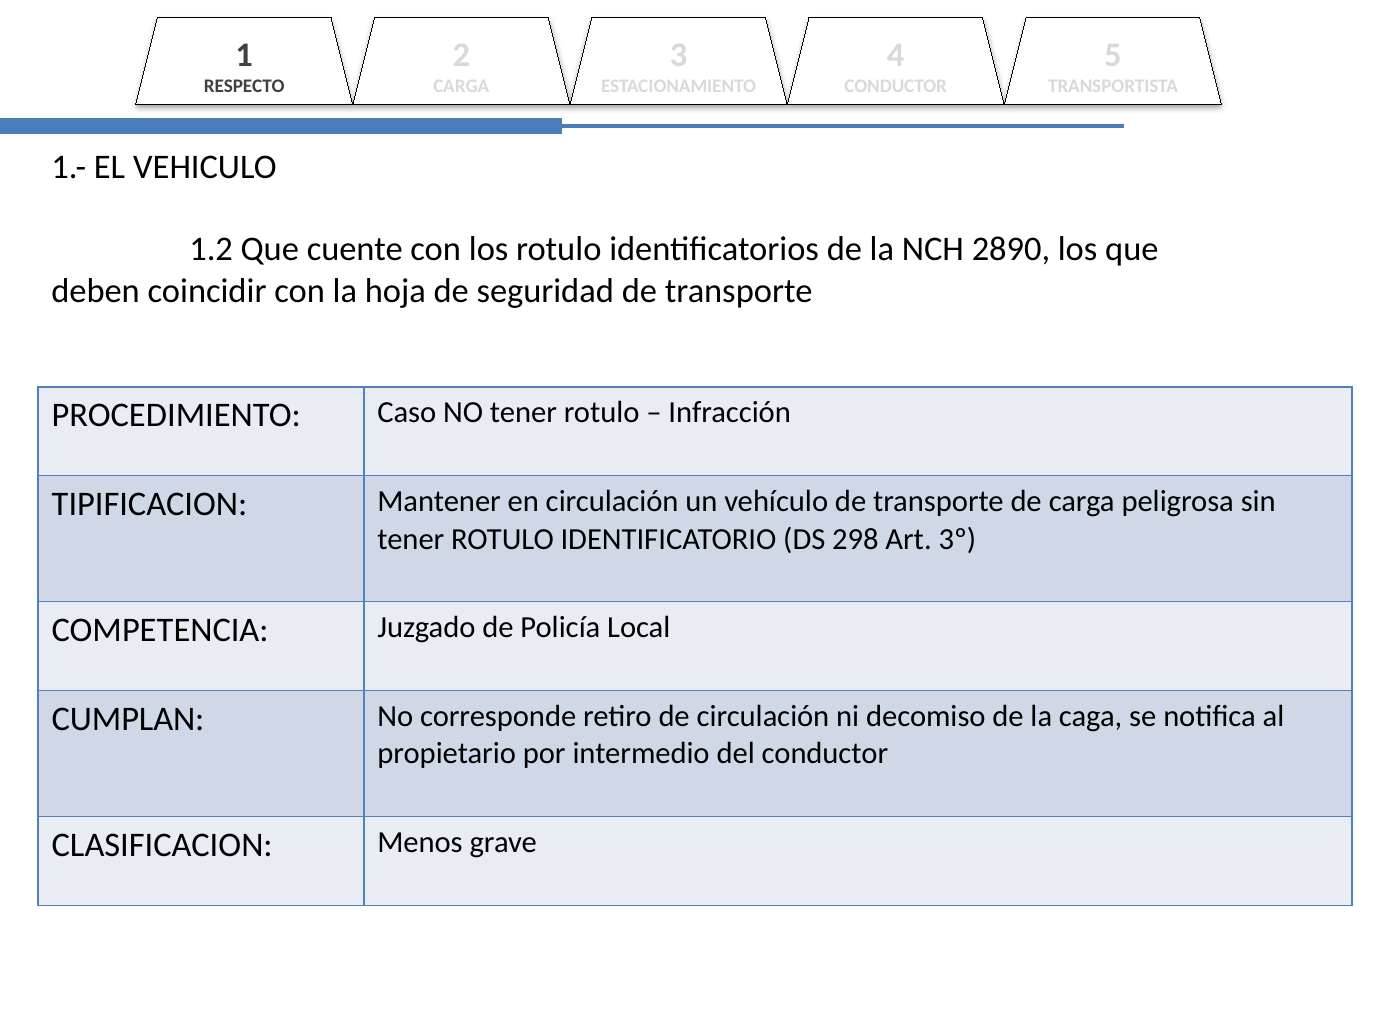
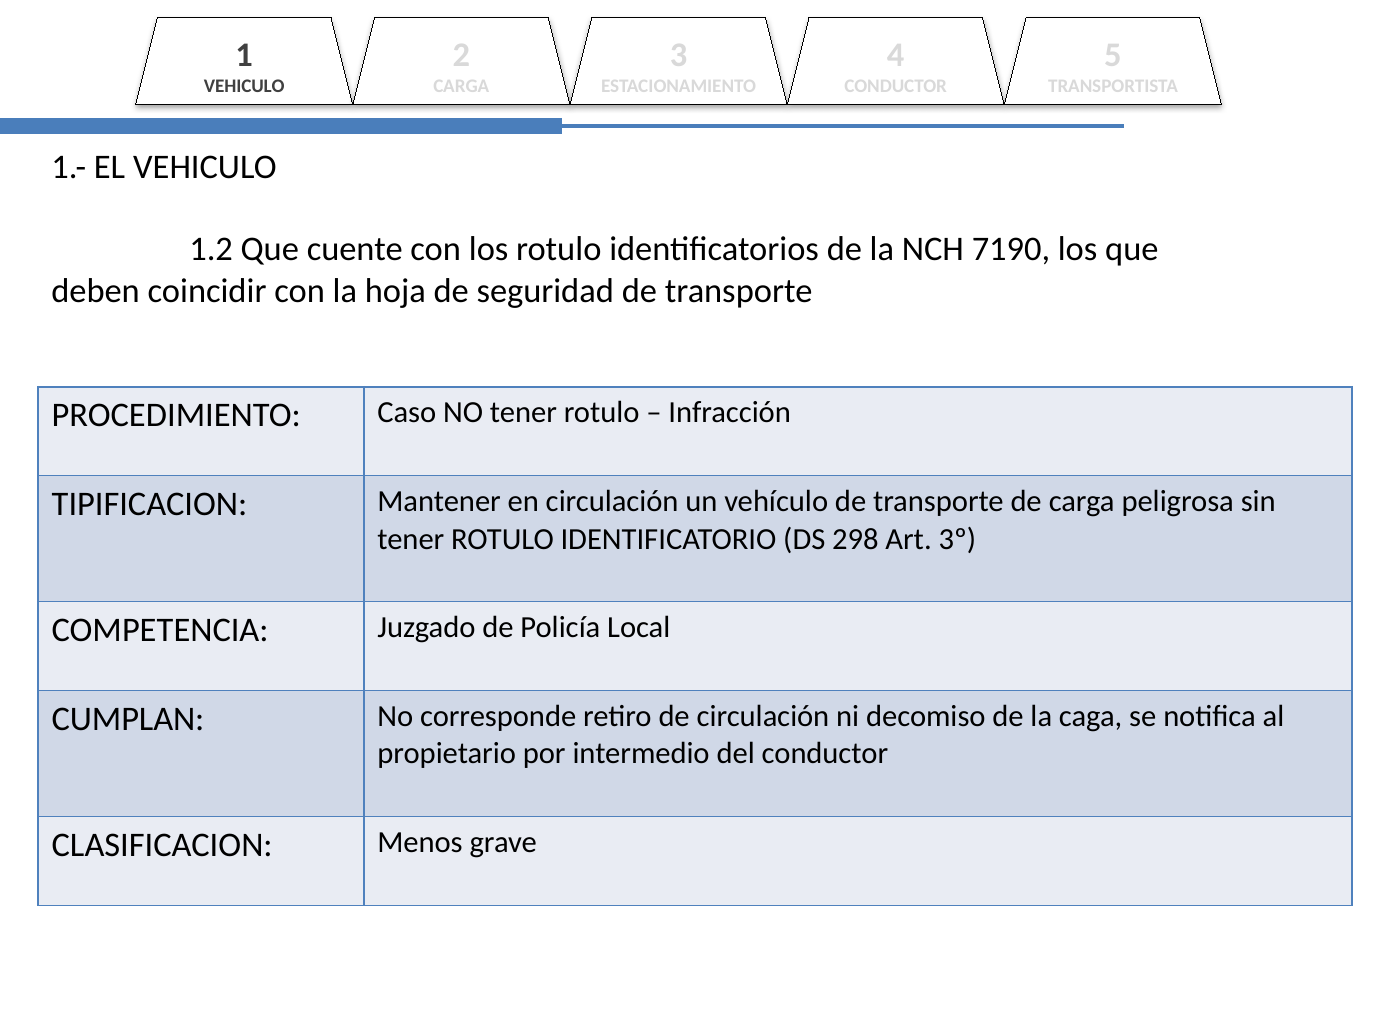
RESPECTO at (244, 86): RESPECTO -> VEHICULO
2890: 2890 -> 7190
